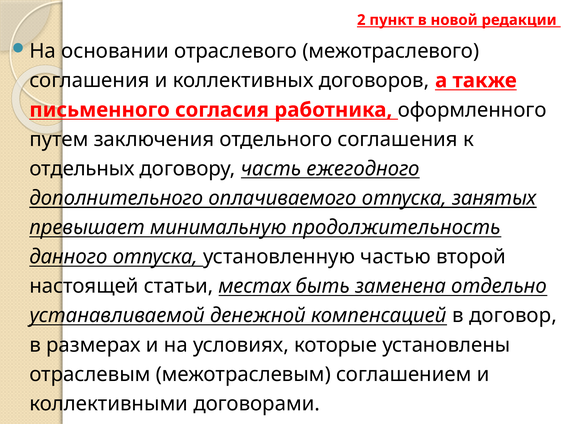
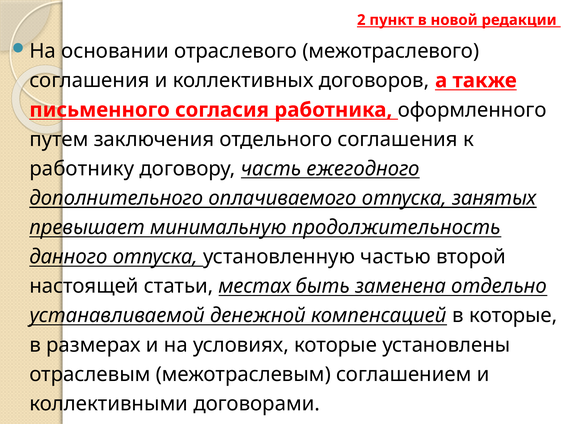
отдельных: отдельных -> работнику
в договор: договор -> которые
